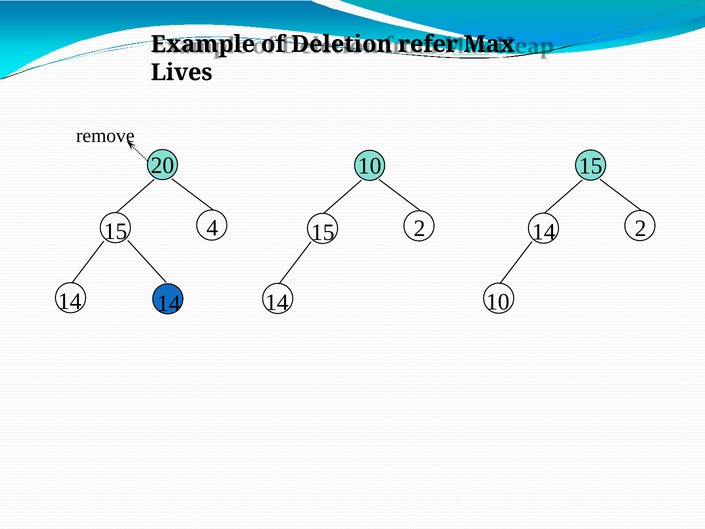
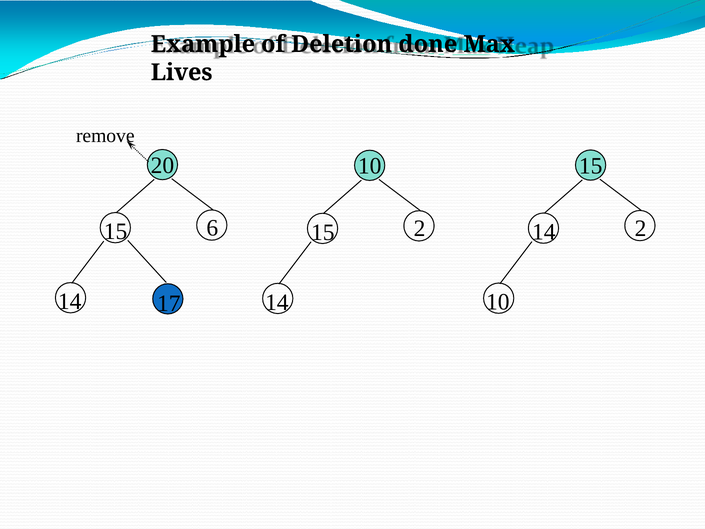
refer: refer -> done
4: 4 -> 6
14 14: 14 -> 17
